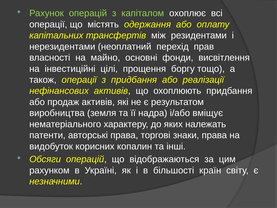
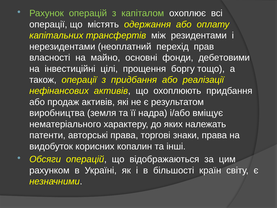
висвітлення: висвітлення -> дебетовими
